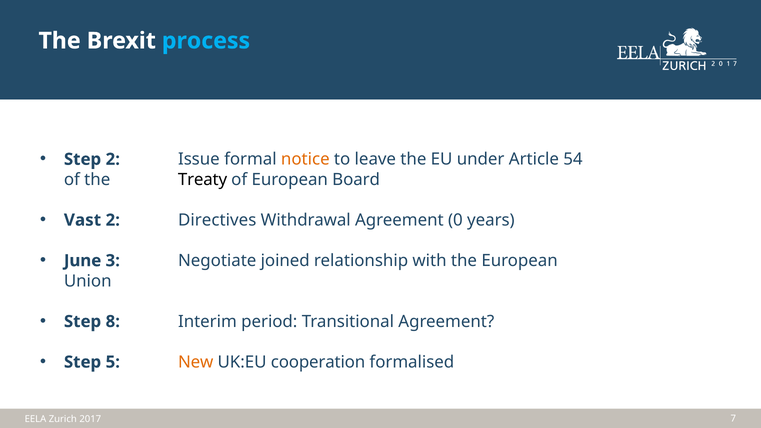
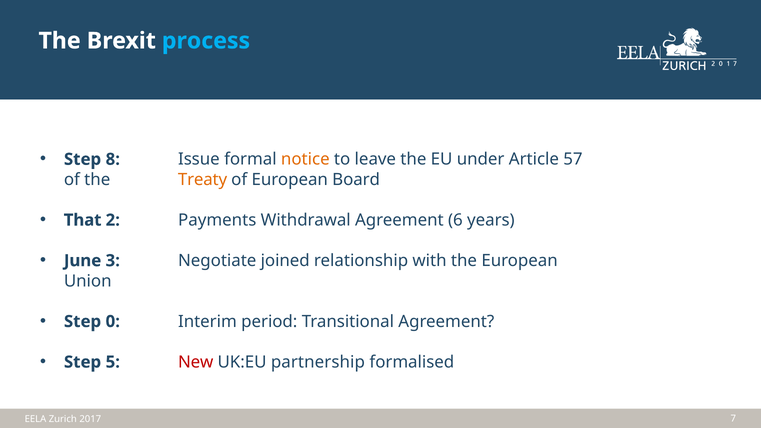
Step 2: 2 -> 8
54: 54 -> 57
Treaty colour: black -> orange
Vast: Vast -> That
Directives: Directives -> Payments
0: 0 -> 6
8: 8 -> 0
New colour: orange -> red
cooperation: cooperation -> partnership
